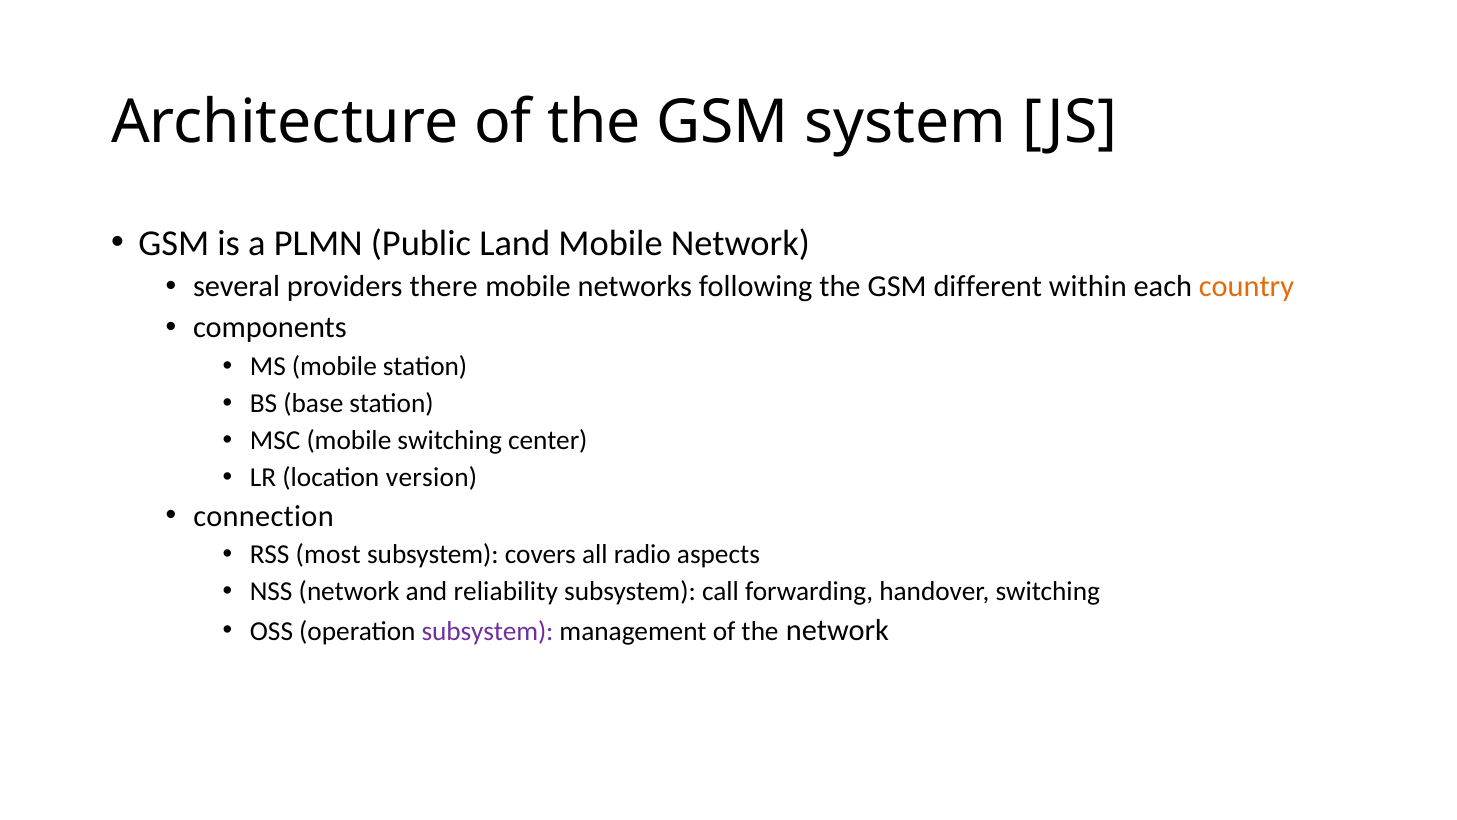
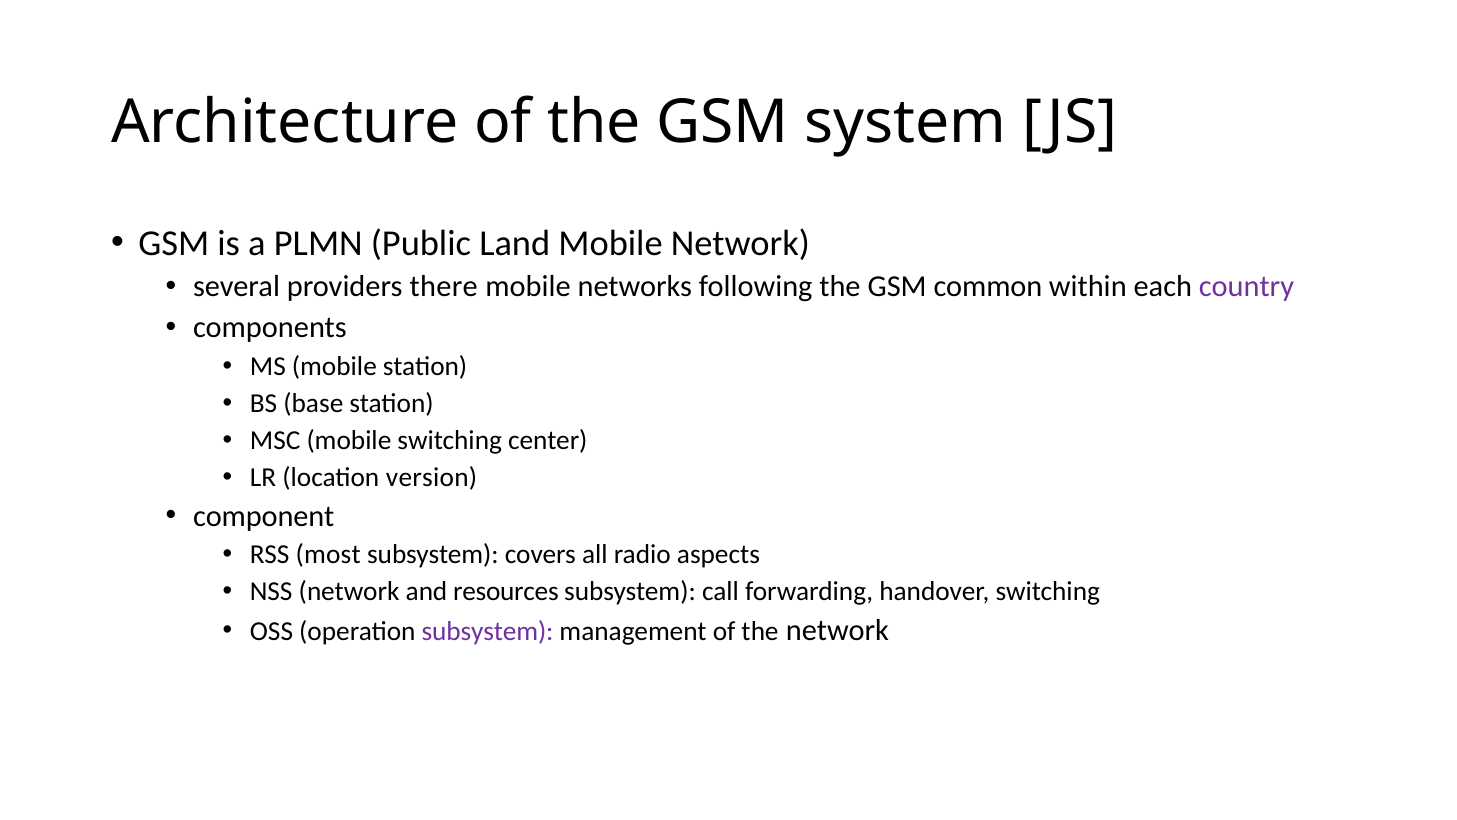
different: different -> common
country colour: orange -> purple
connection: connection -> component
reliability: reliability -> resources
